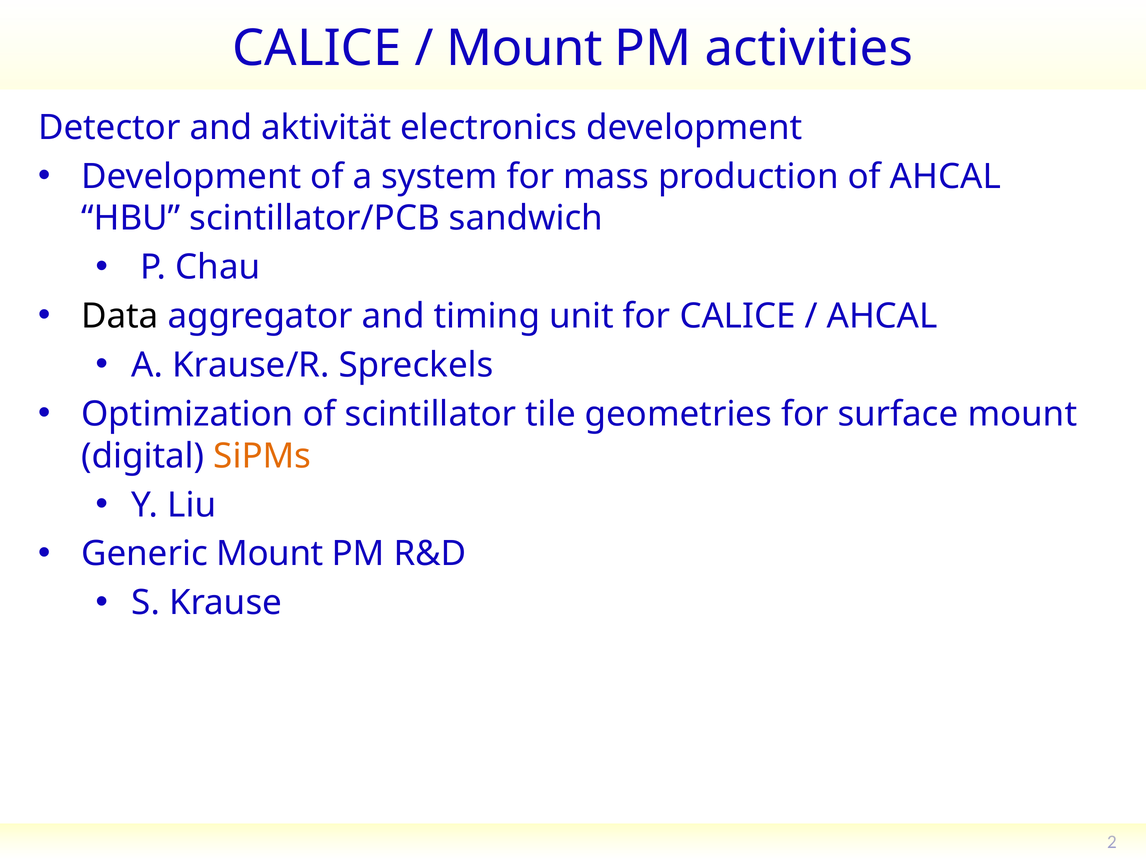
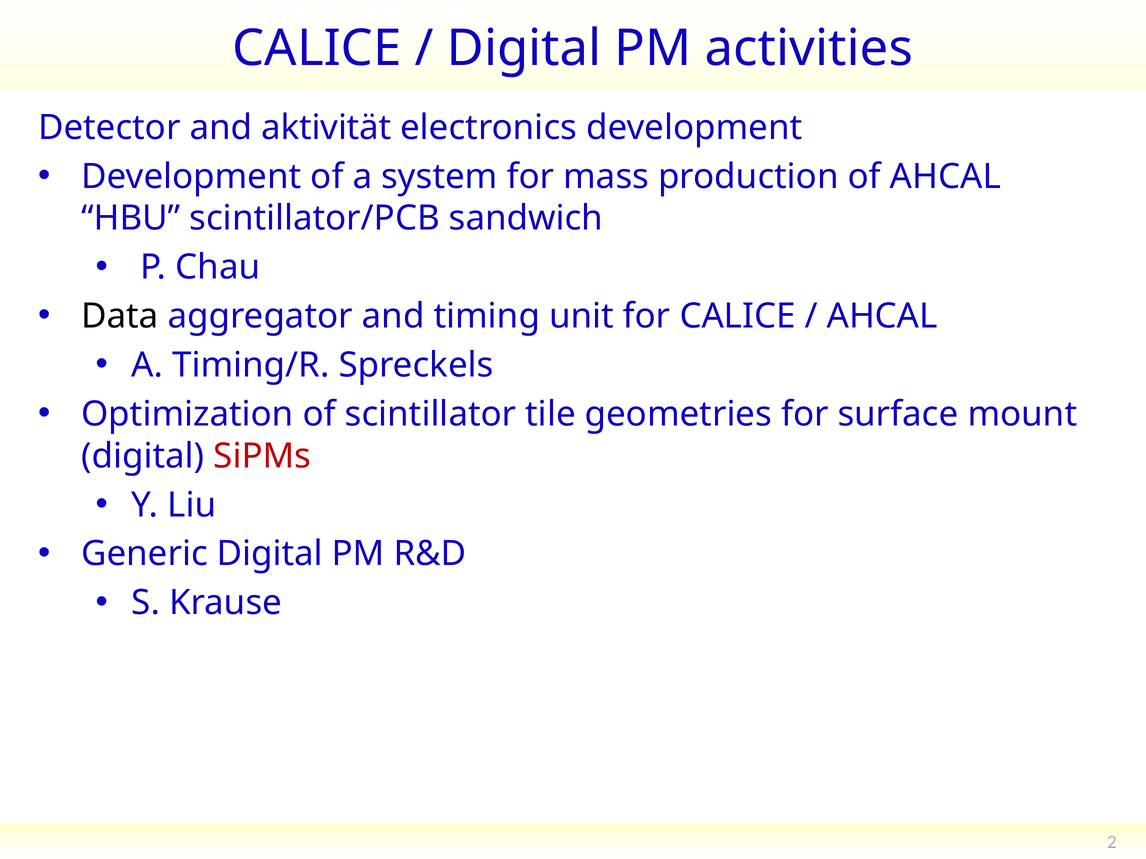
Mount at (524, 48): Mount -> Digital
Krause/R: Krause/R -> Timing/R
SiPMs colour: orange -> red
Generic Mount: Mount -> Digital
